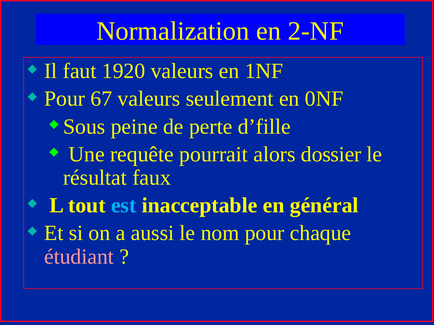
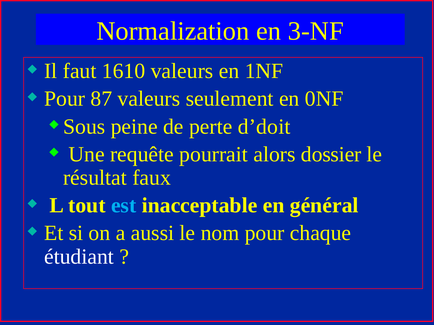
2-NF: 2-NF -> 3-NF
1920: 1920 -> 1610
67: 67 -> 87
d’fille: d’fille -> d’doit
étudiant colour: pink -> white
